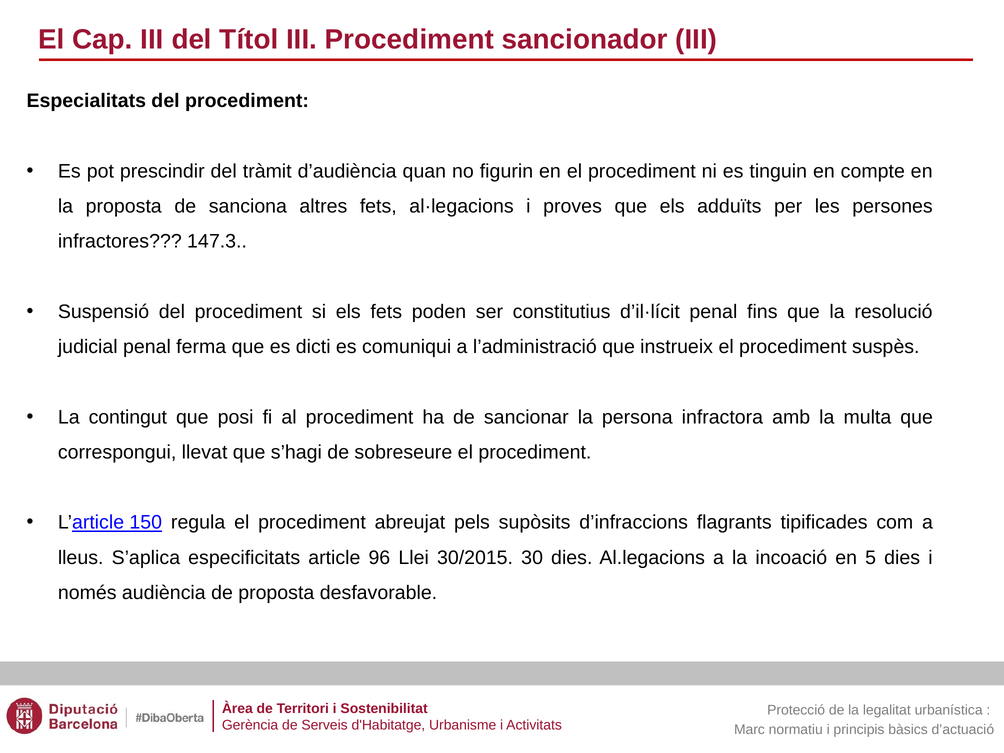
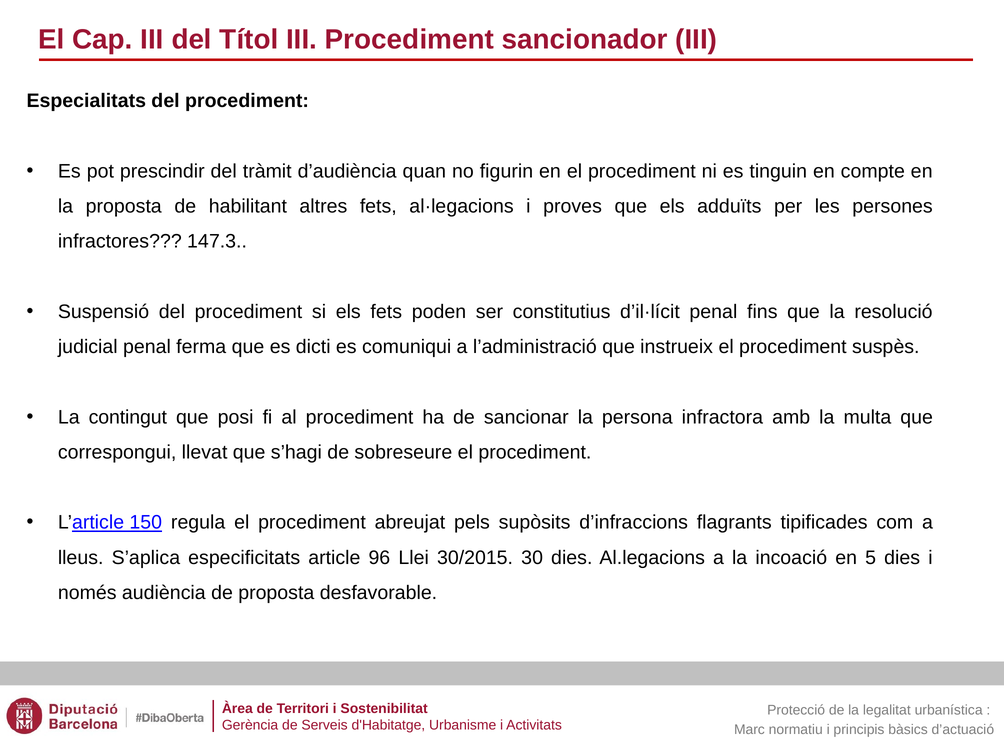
sanciona: sanciona -> habilitant
